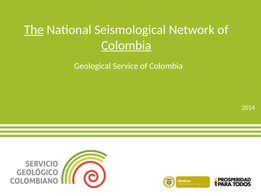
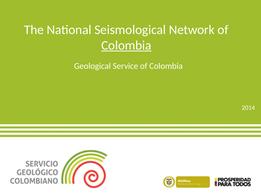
The underline: present -> none
